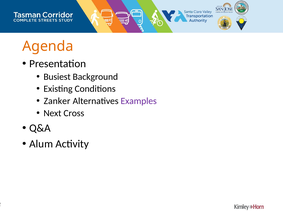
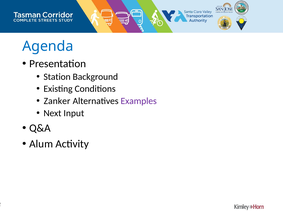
Agenda colour: orange -> blue
Busiest: Busiest -> Station
Cross: Cross -> Input
